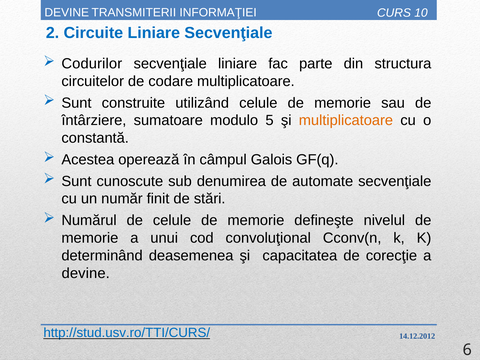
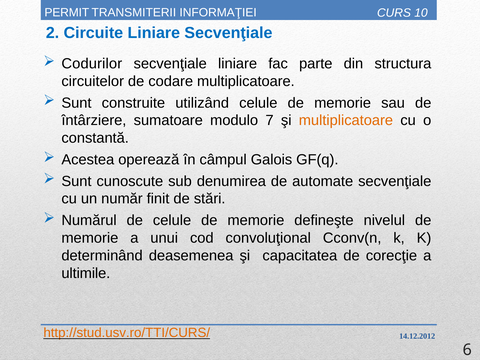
DEVINE at (67, 12): DEVINE -> PERMIT
5: 5 -> 7
devine at (86, 273): devine -> ultimile
http://stud.usv.ro/TTI/CURS/ colour: blue -> orange
